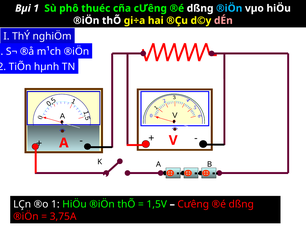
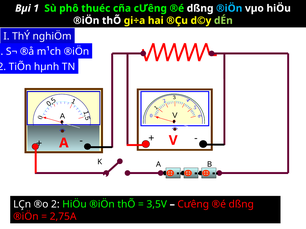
dÉn colour: pink -> light green
®o 1: 1 -> 2
1,5V: 1,5V -> 3,5V
3,75A: 3,75A -> 2,75A
